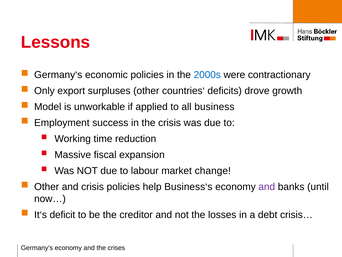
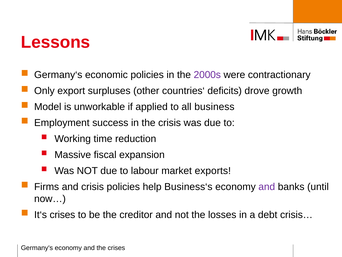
2000s colour: blue -> purple
change: change -> exports
Other at (47, 186): Other -> Firms
It‘s deficit: deficit -> crises
